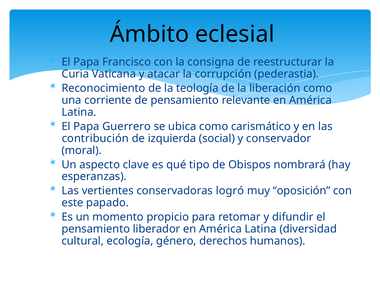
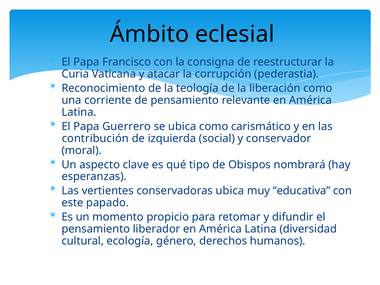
conservadoras logró: logró -> ubica
oposición: oposición -> educativa
